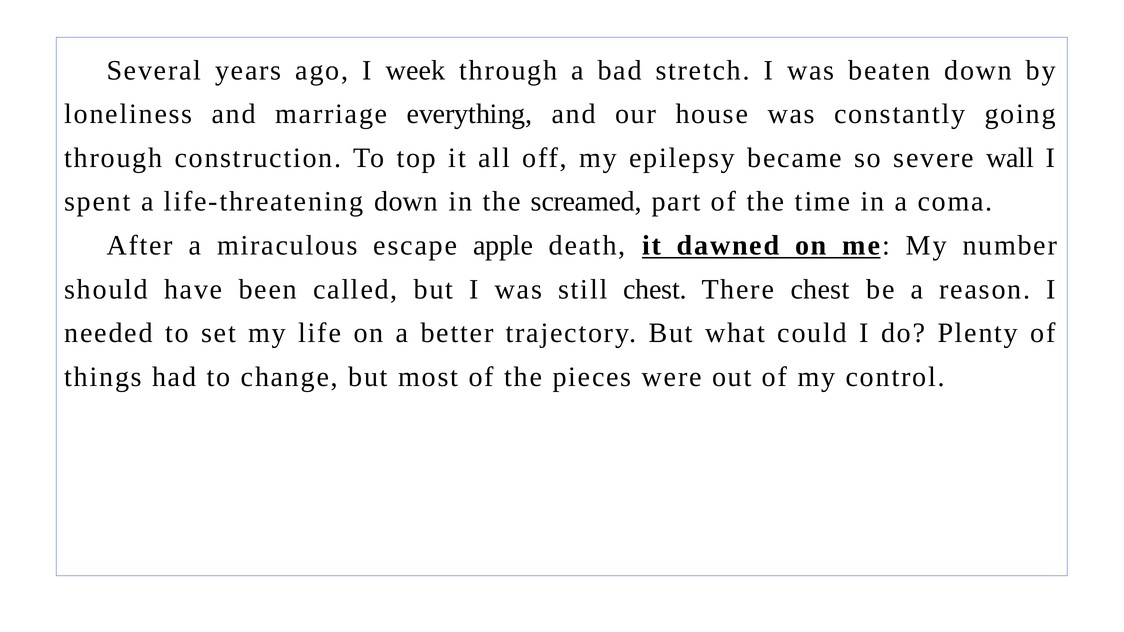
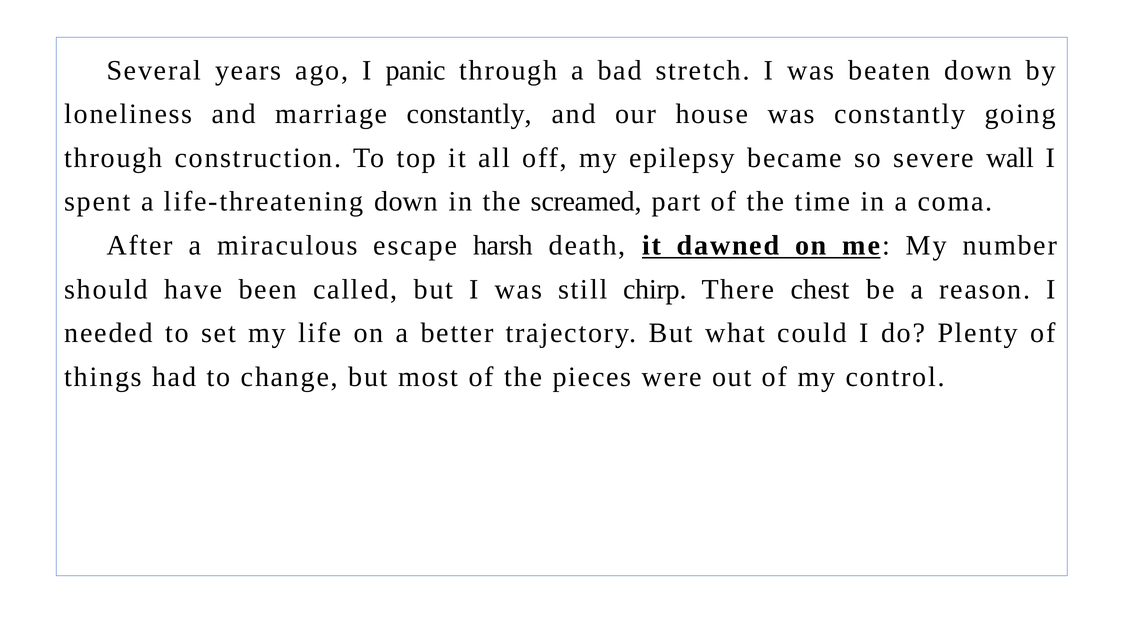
week: week -> panic
marriage everything: everything -> constantly
apple: apple -> harsh
still chest: chest -> chirp
